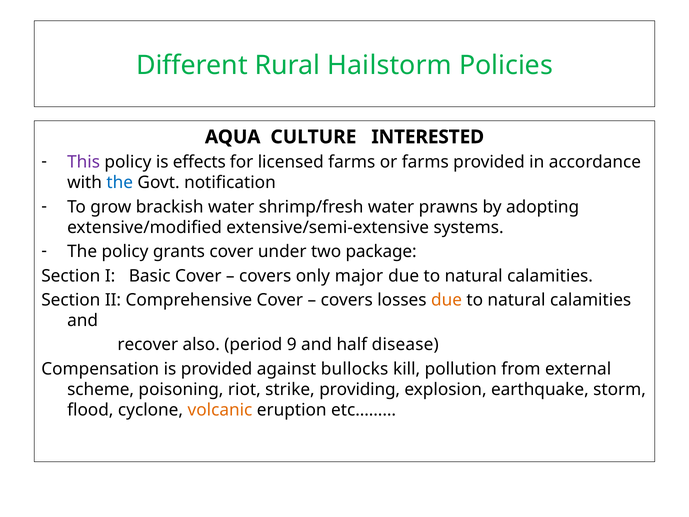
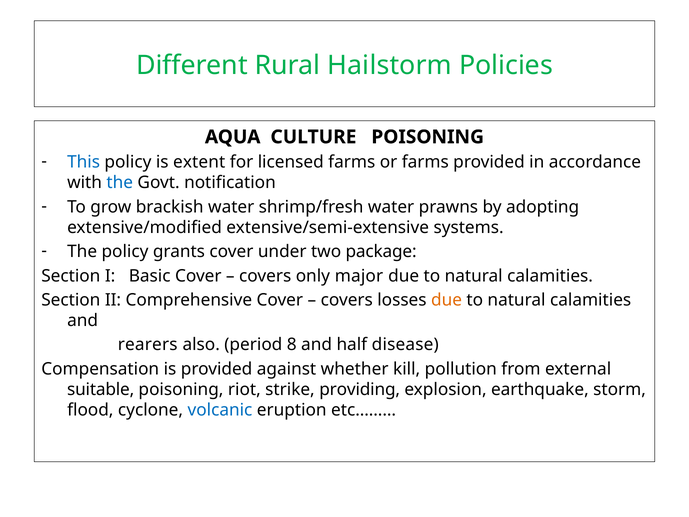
CULTURE INTERESTED: INTERESTED -> POISONING
This colour: purple -> blue
effects: effects -> extent
recover: recover -> rearers
9: 9 -> 8
bullocks: bullocks -> whether
scheme: scheme -> suitable
volcanic colour: orange -> blue
